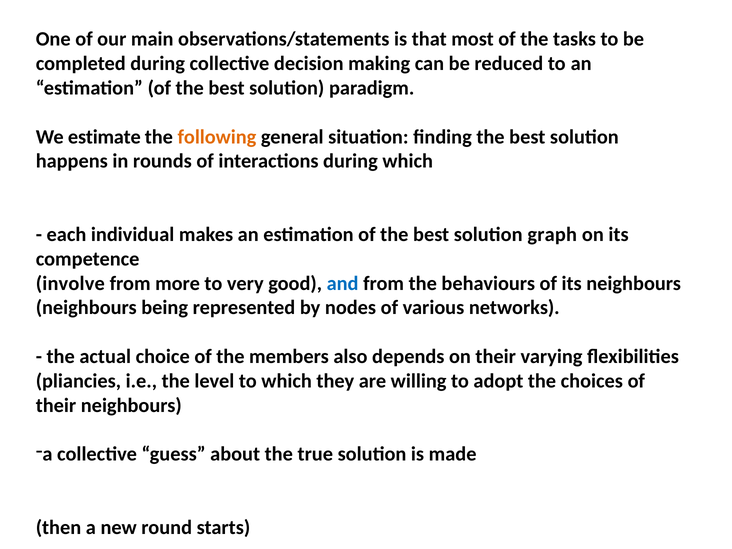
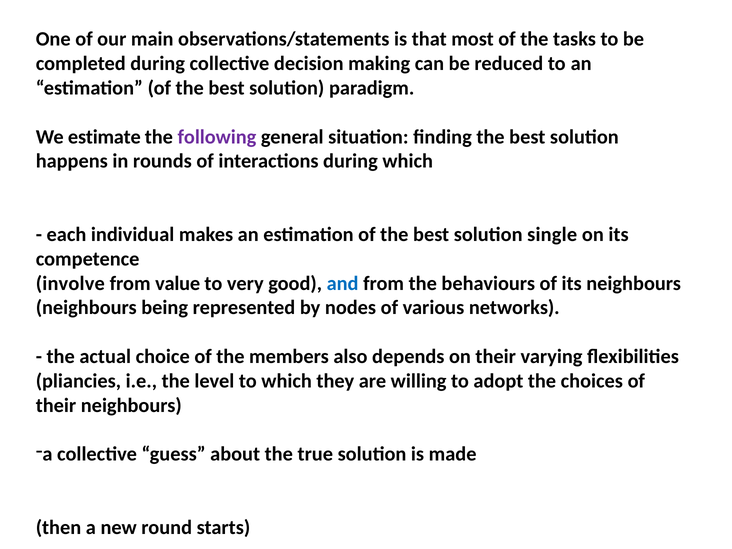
following colour: orange -> purple
graph: graph -> single
more: more -> value
